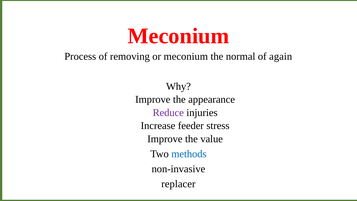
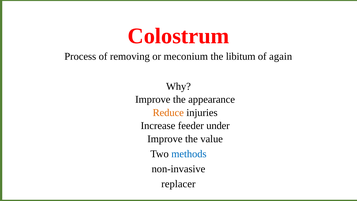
Meconium at (178, 36): Meconium -> Colostrum
normal: normal -> libitum
Reduce colour: purple -> orange
stress: stress -> under
